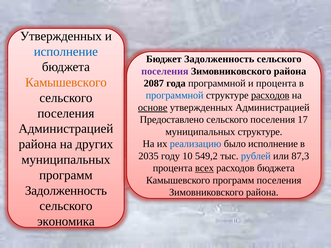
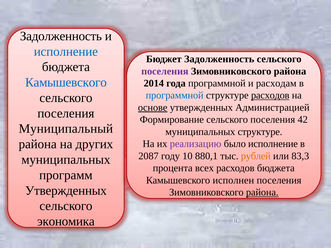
Утвержденных at (61, 36): Утвержденных -> Задолженность
Камышевского at (66, 83) colour: orange -> blue
2087: 2087 -> 2014
и процента: процента -> расходам
Предоставлено: Предоставлено -> Формирование
17: 17 -> 42
Администрацией at (66, 129): Администрацией -> Муниципальный
реализацию colour: blue -> purple
2035: 2035 -> 2087
549,2: 549,2 -> 880,1
рублей colour: blue -> orange
87,3: 87,3 -> 83,3
всех underline: present -> none
Камышевского программ: программ -> исполнен
Задолженность at (66, 191): Задолженность -> Утвержденных
района at (262, 193) underline: none -> present
